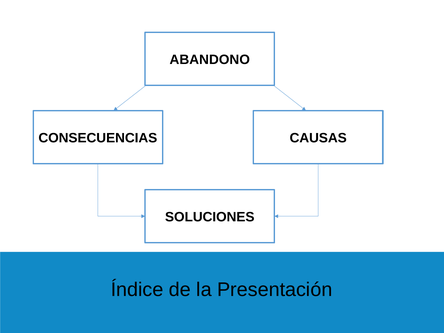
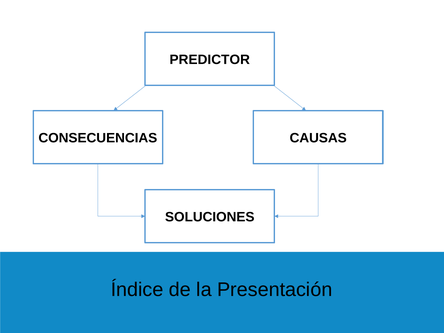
ABANDONO: ABANDONO -> PREDICTOR
